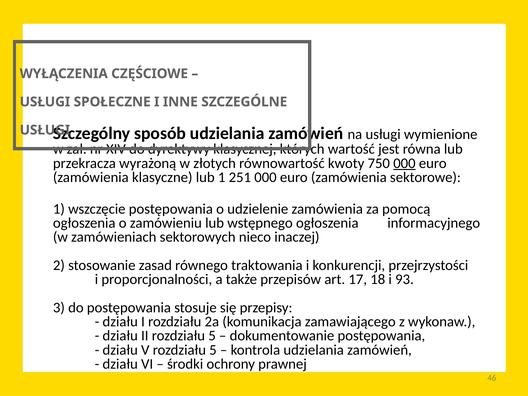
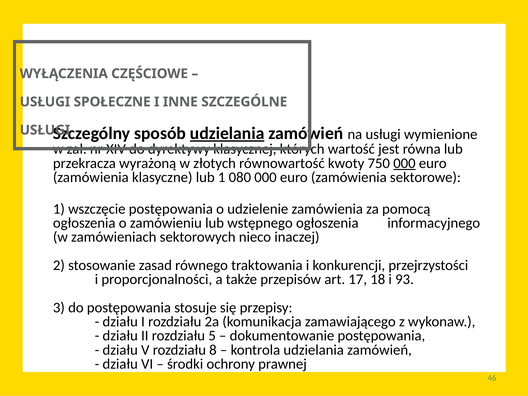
udzielania at (227, 133) underline: none -> present
251: 251 -> 080
V rozdziału 5: 5 -> 8
